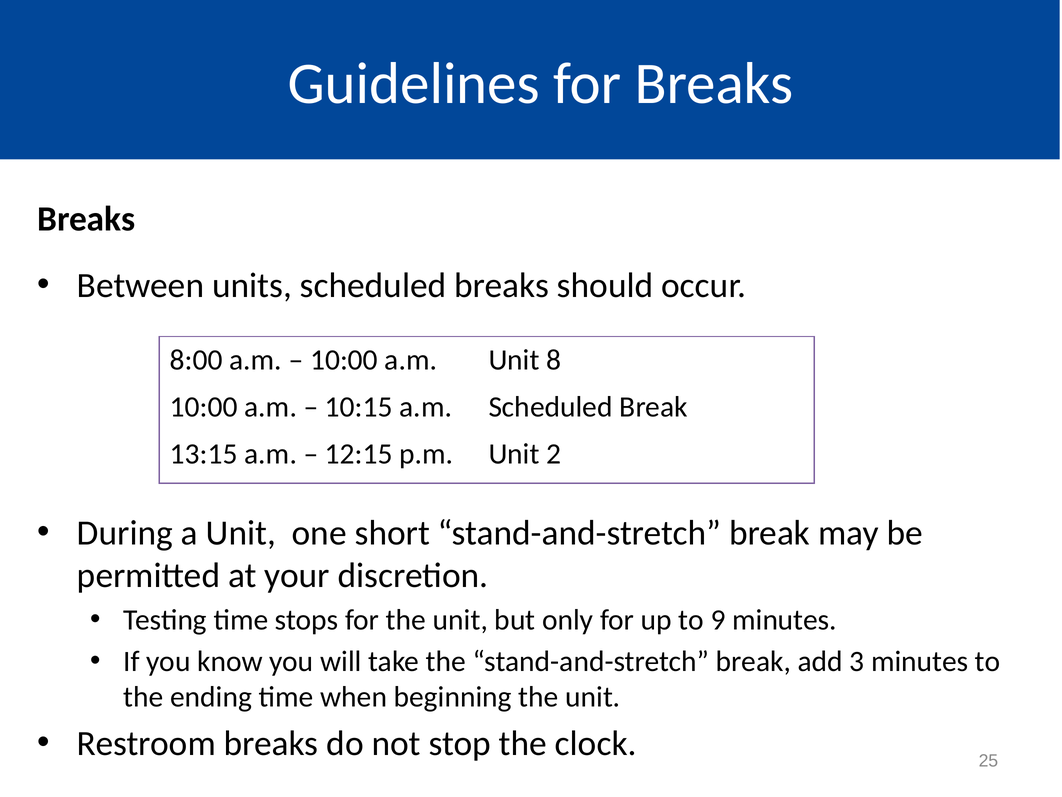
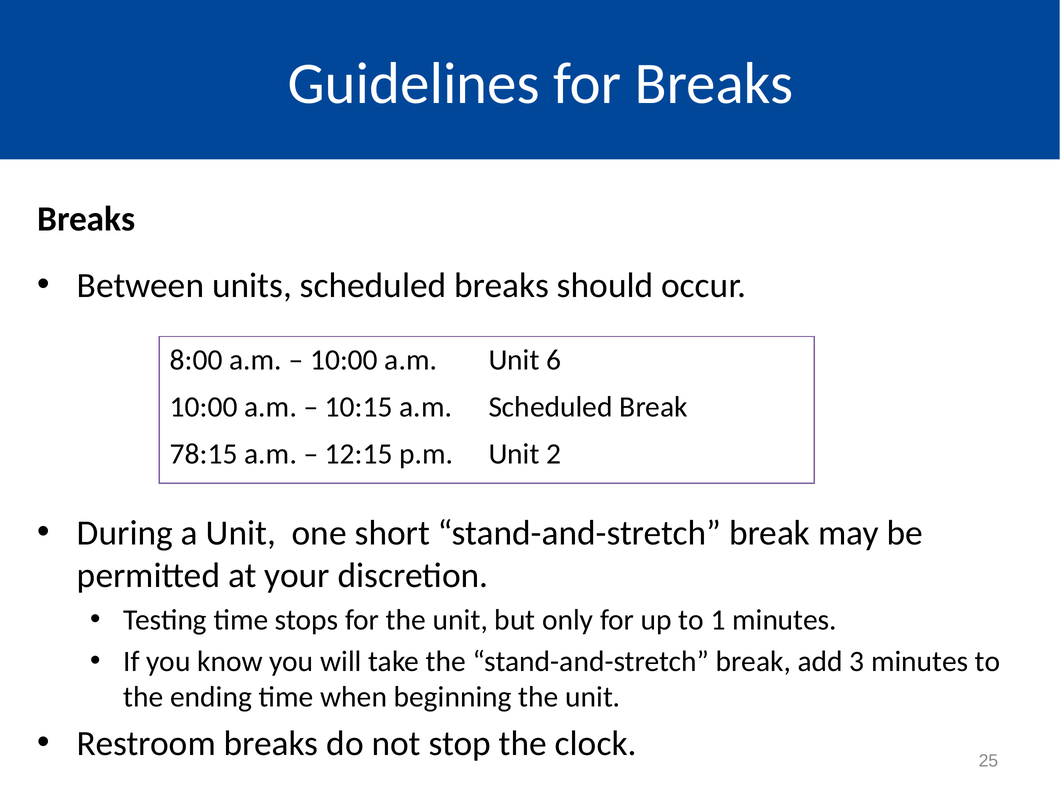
8: 8 -> 6
13:15: 13:15 -> 78:15
9: 9 -> 1
